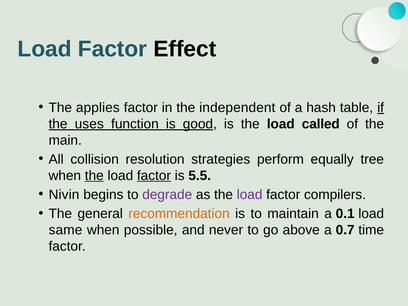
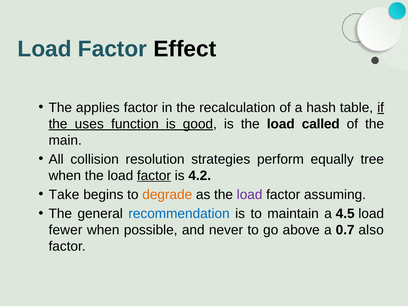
independent: independent -> recalculation
the at (94, 176) underline: present -> none
5.5: 5.5 -> 4.2
Nivin: Nivin -> Take
degrade colour: purple -> orange
compilers: compilers -> assuming
recommendation colour: orange -> blue
0.1: 0.1 -> 4.5
same: same -> fewer
time: time -> also
